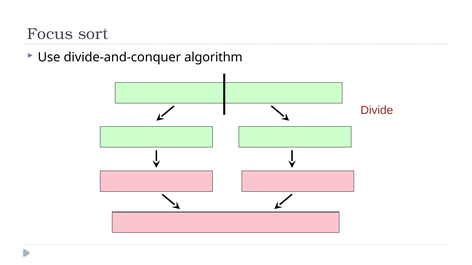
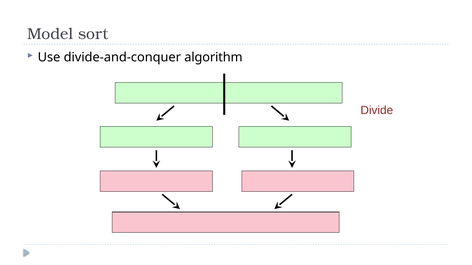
Focus: Focus -> Model
